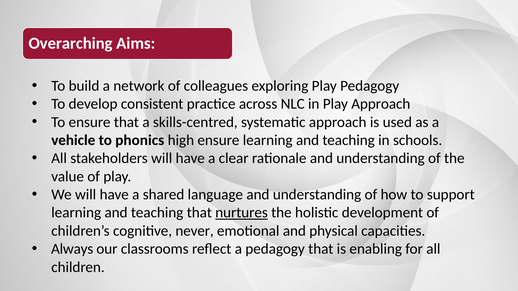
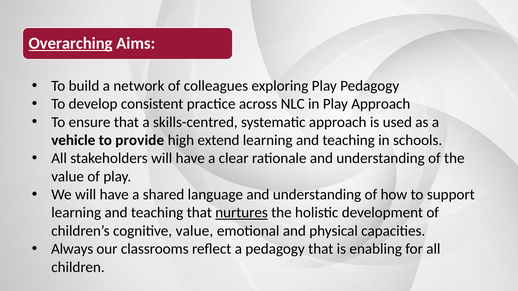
Overarching underline: none -> present
phonics: phonics -> provide
high ensure: ensure -> extend
cognitive never: never -> value
